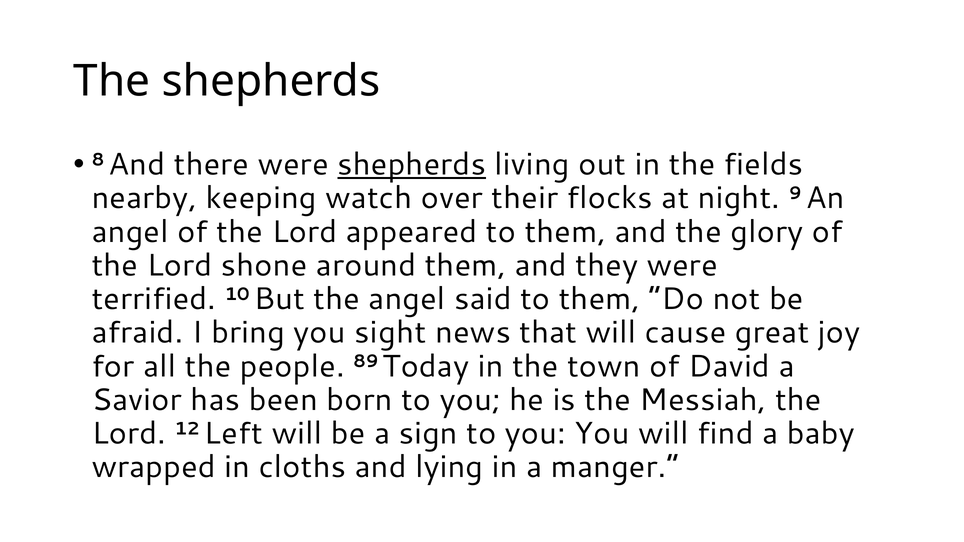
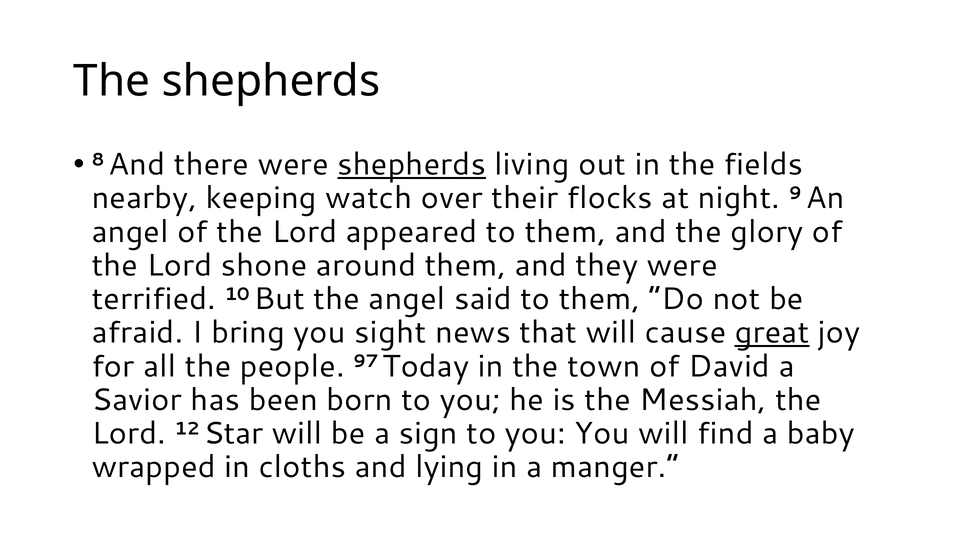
great underline: none -> present
89: 89 -> 97
Left: Left -> Star
